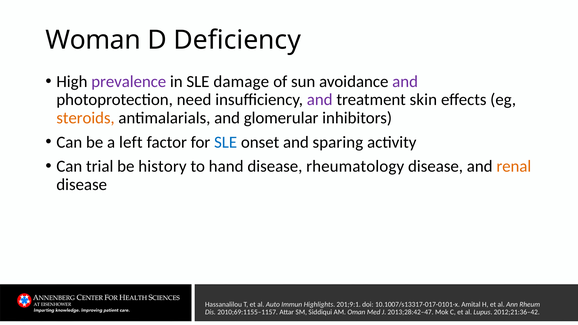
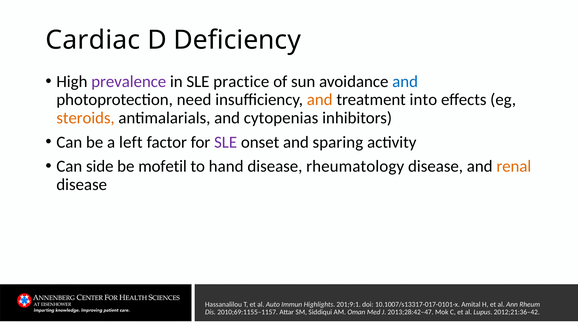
Woman: Woman -> Cardiac
damage: damage -> practice
and at (405, 82) colour: purple -> blue
and at (320, 100) colour: purple -> orange
skin: skin -> into
glomerular: glomerular -> cytopenias
SLE at (226, 142) colour: blue -> purple
trial: trial -> side
history: history -> mofetil
